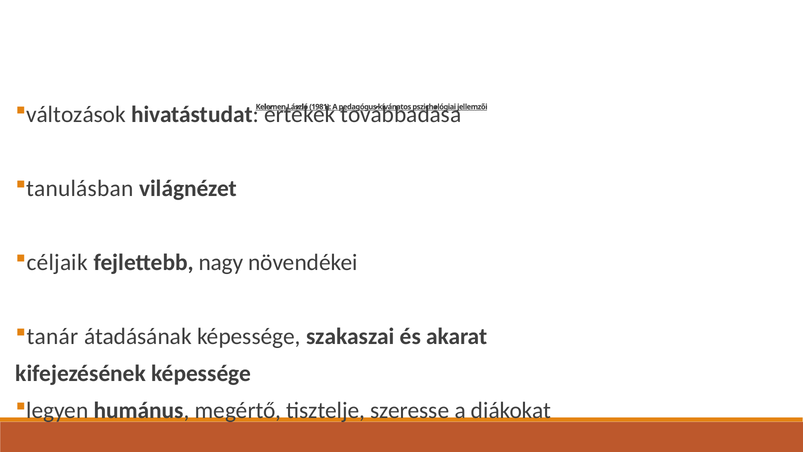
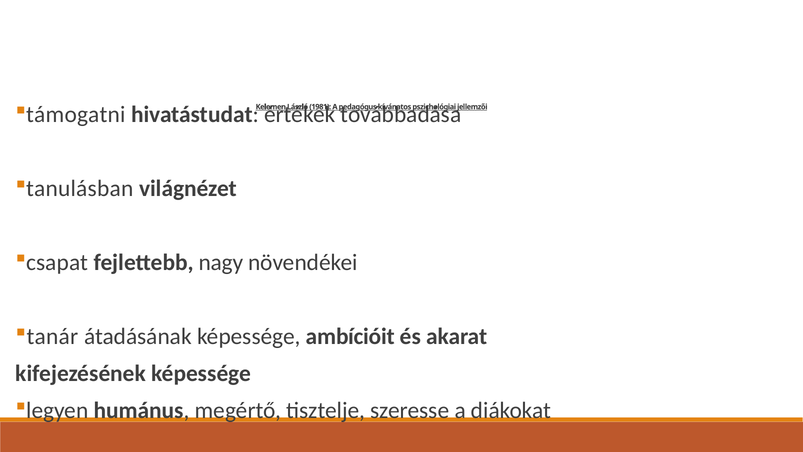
változások: változások -> támogatni
céljaik: céljaik -> csapat
szakaszai: szakaszai -> ambícióit
